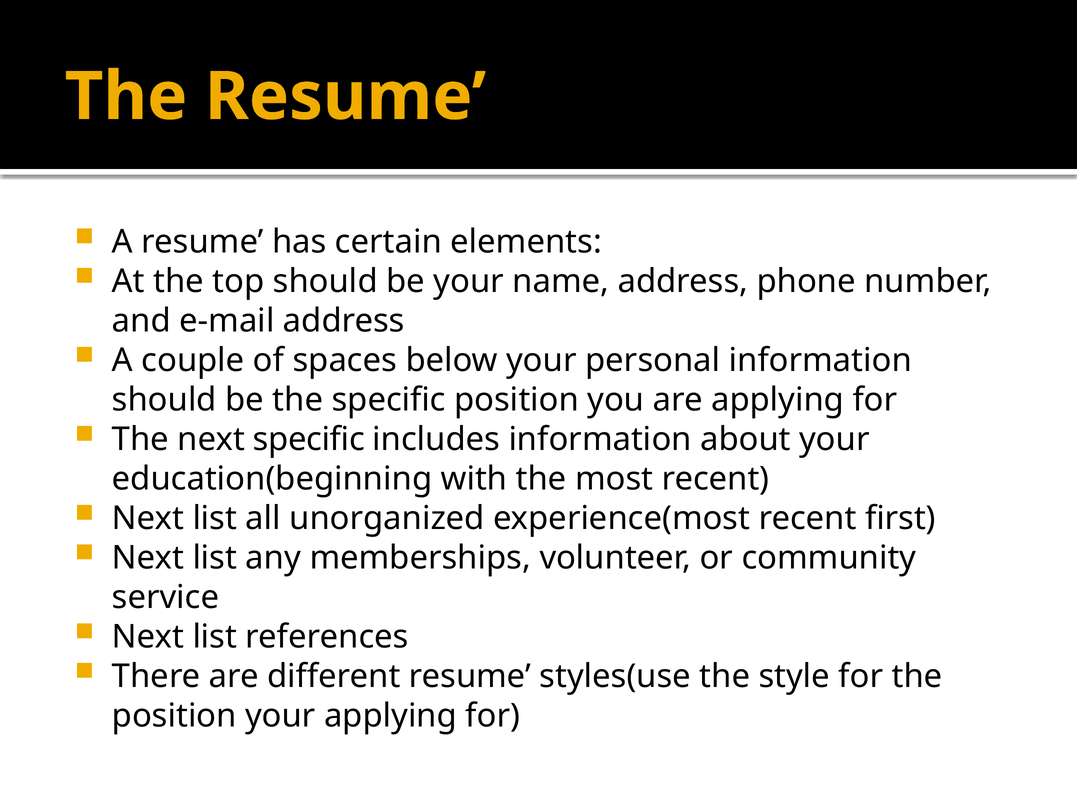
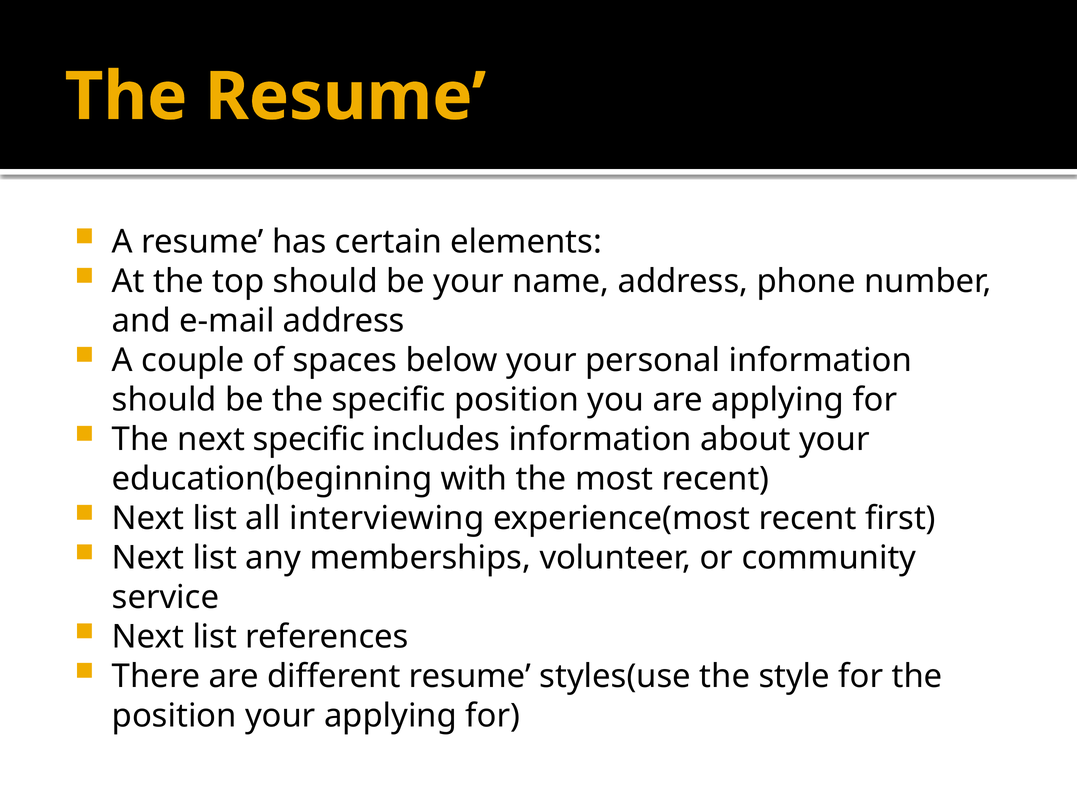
unorganized: unorganized -> interviewing
